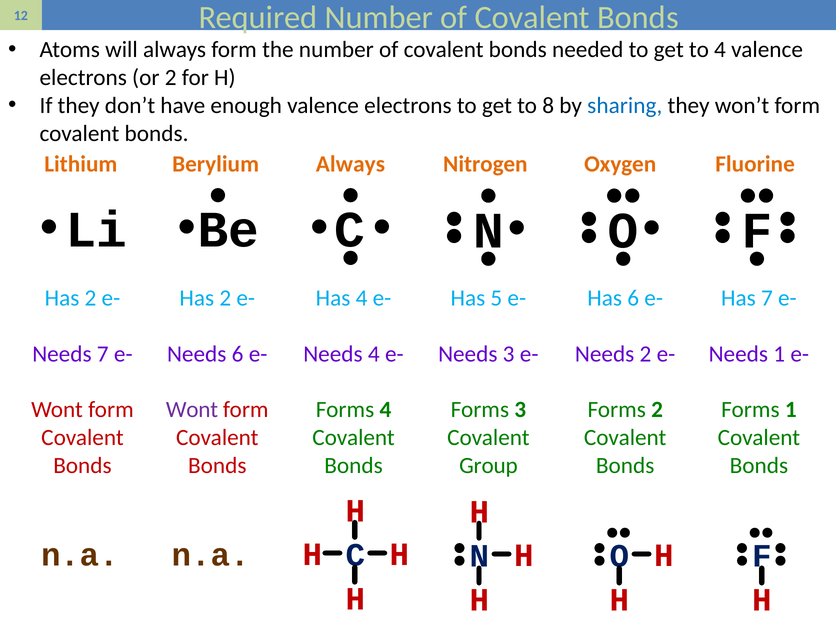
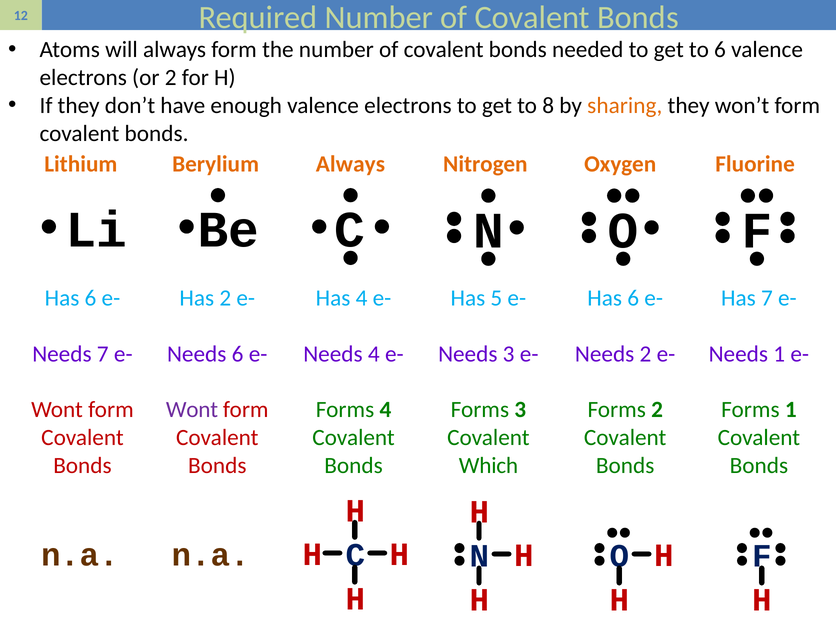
to 4: 4 -> 6
sharing colour: blue -> orange
2 at (90, 298): 2 -> 6
Group: Group -> Which
